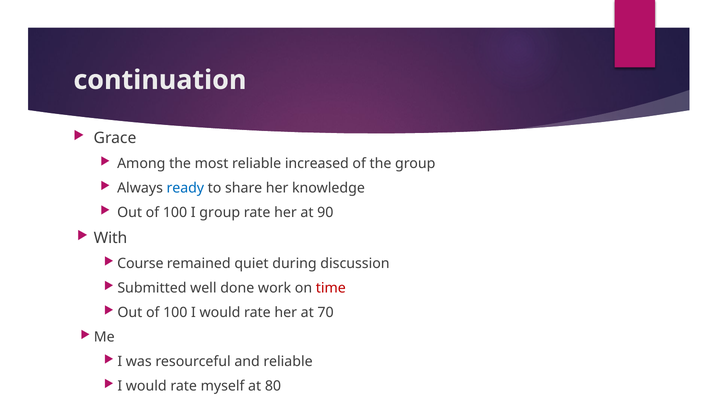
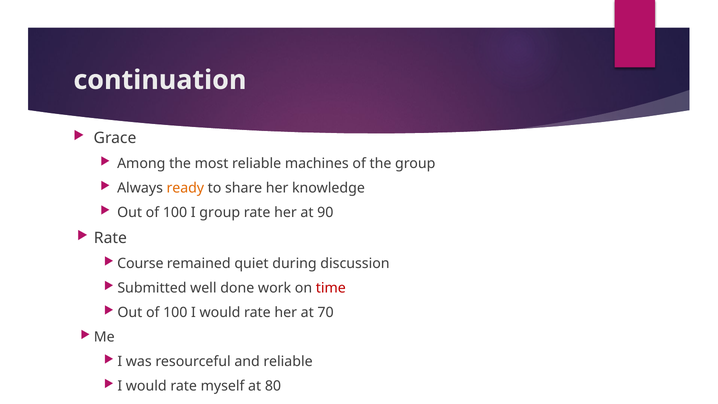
increased: increased -> machines
ready colour: blue -> orange
With at (110, 238): With -> Rate
